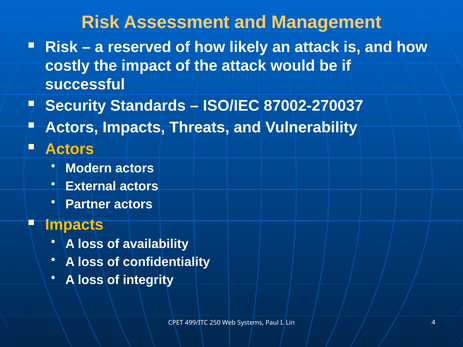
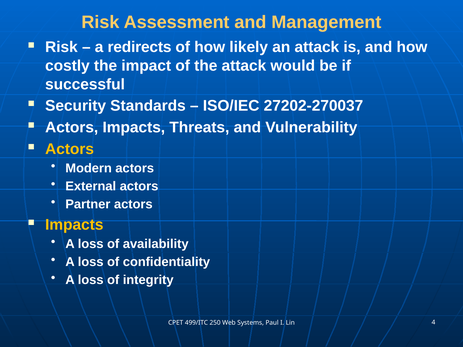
reserved: reserved -> redirects
87002-270037: 87002-270037 -> 27202-270037
